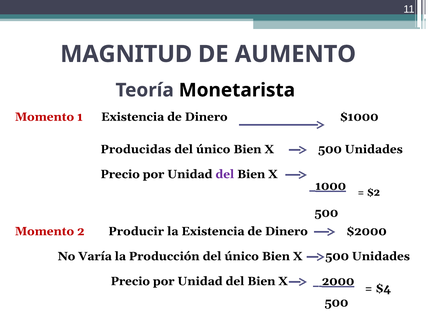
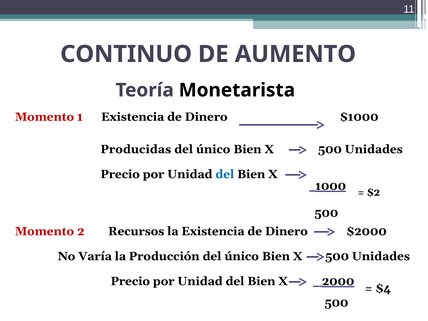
MAGNITUD: MAGNITUD -> CONTINUO
del at (225, 174) colour: purple -> blue
Producir: Producir -> Recursos
